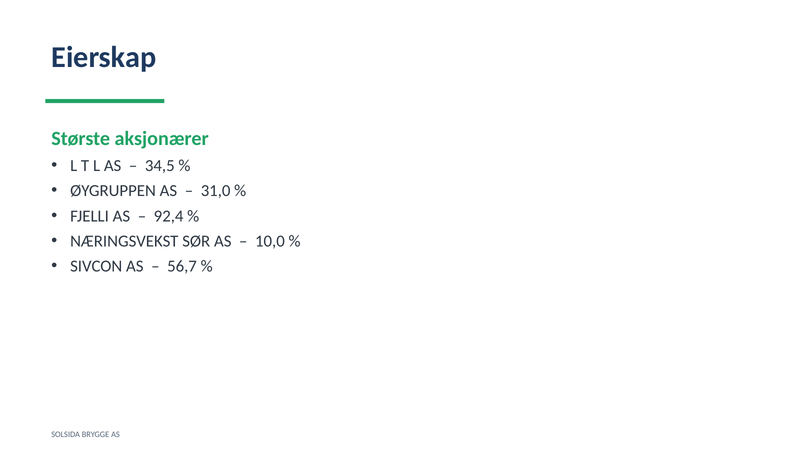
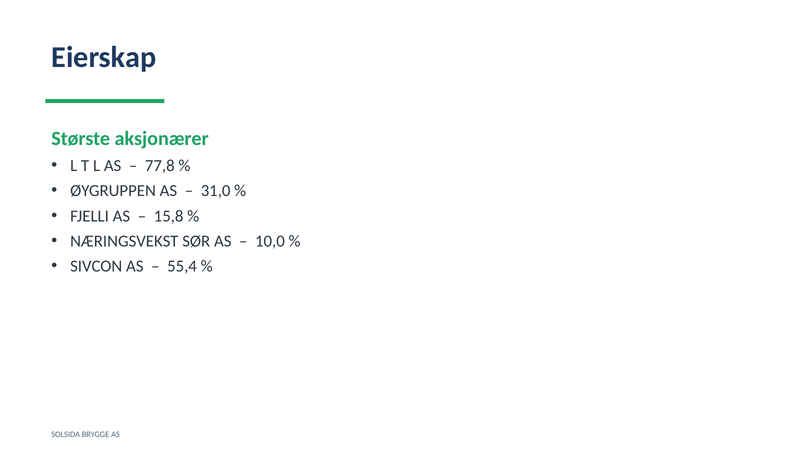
34,5: 34,5 -> 77,8
92,4: 92,4 -> 15,8
56,7: 56,7 -> 55,4
